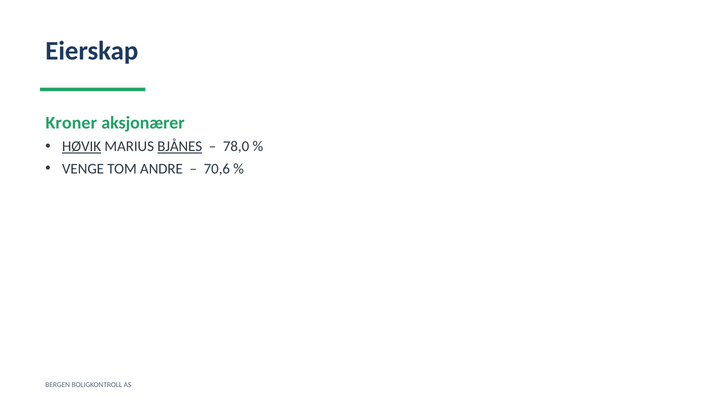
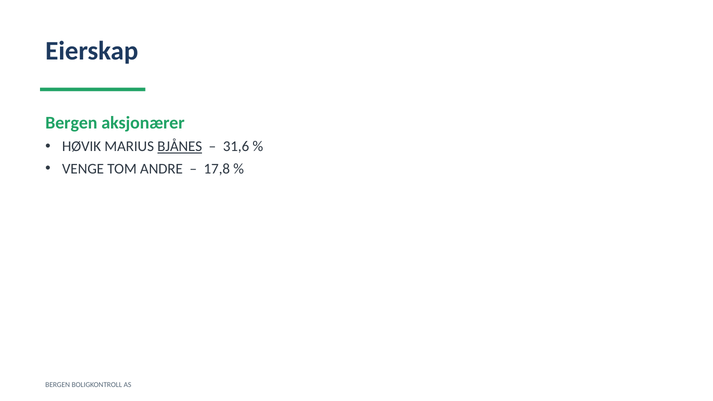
Kroner at (71, 123): Kroner -> Bergen
HØVIK underline: present -> none
78,0: 78,0 -> 31,6
70,6: 70,6 -> 17,8
